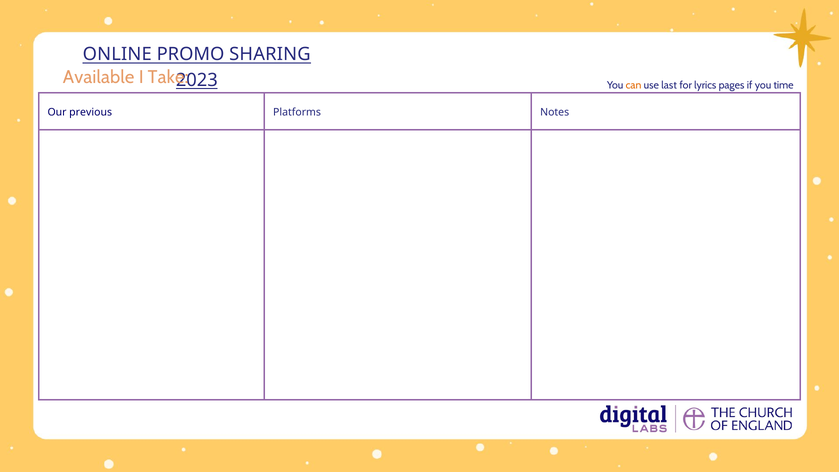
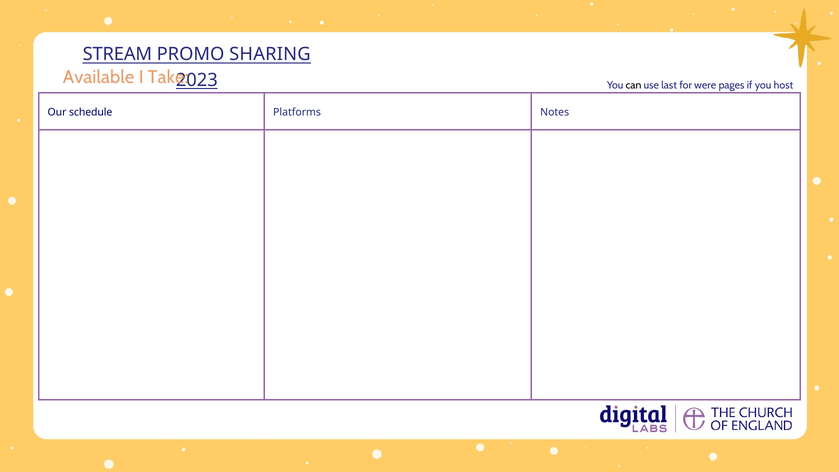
ONLINE: ONLINE -> STREAM
can colour: orange -> black
lyrics: lyrics -> were
time: time -> host
previous: previous -> schedule
